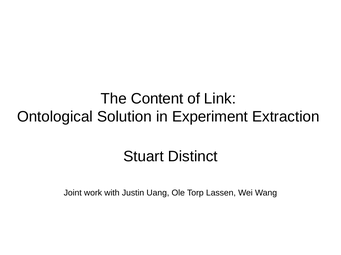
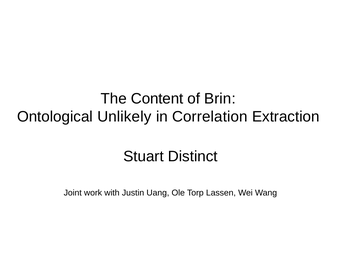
Link: Link -> Brin
Solution: Solution -> Unlikely
Experiment: Experiment -> Correlation
